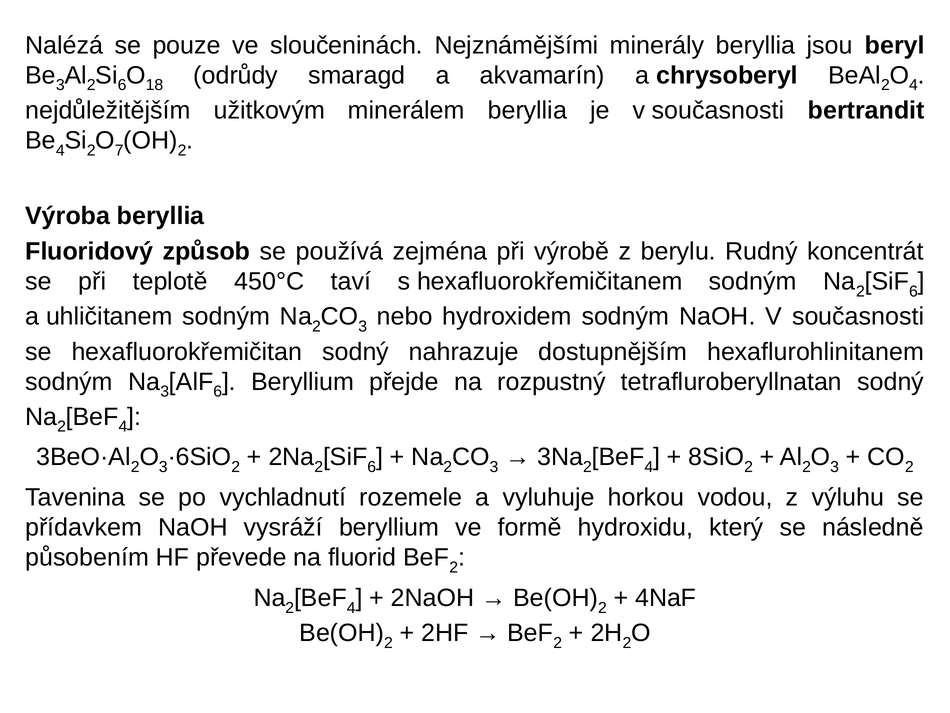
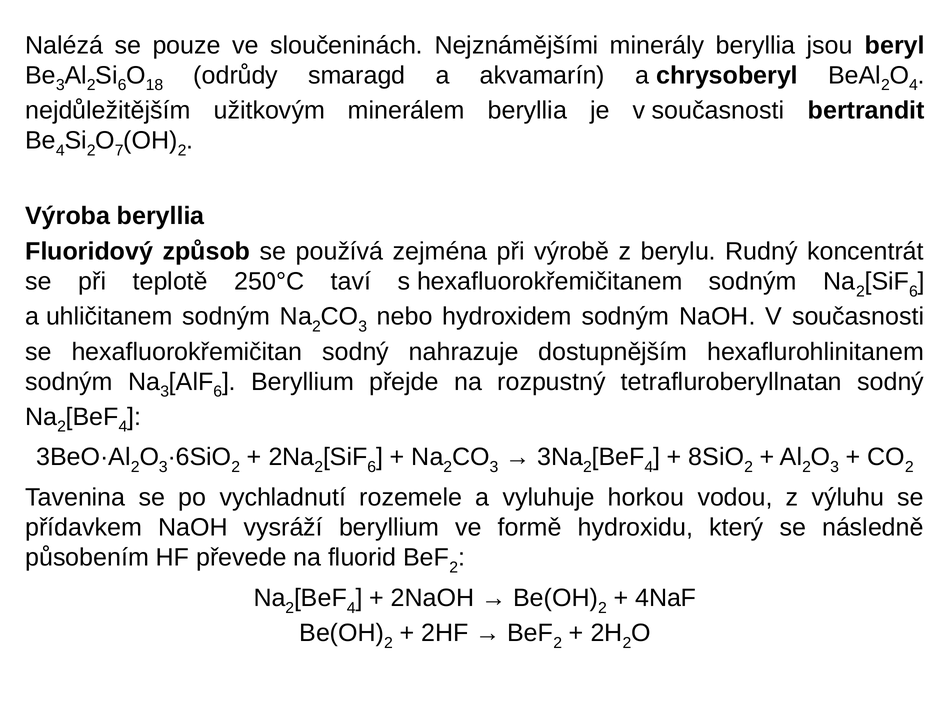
450°C: 450°C -> 250°C
